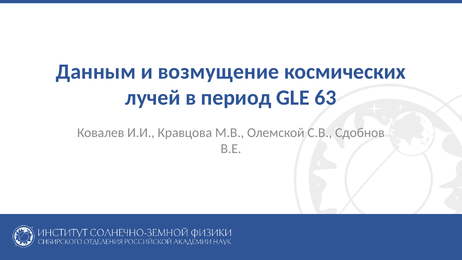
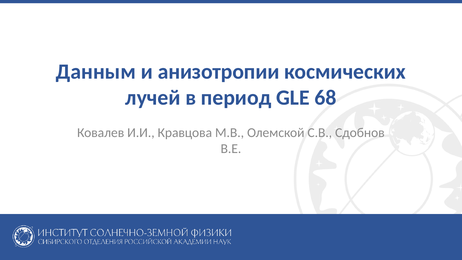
возмущение: возмущение -> анизотропии
63: 63 -> 68
